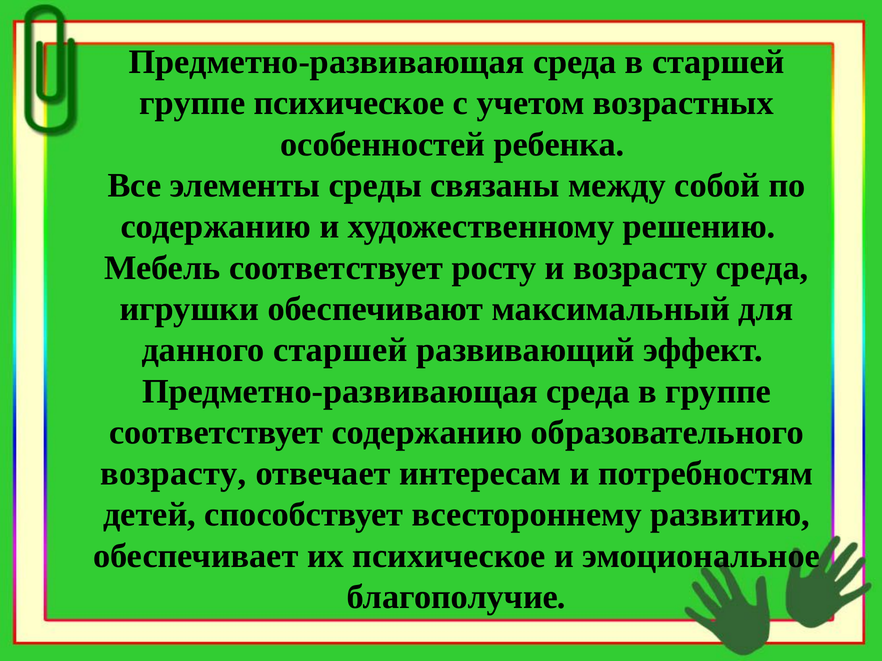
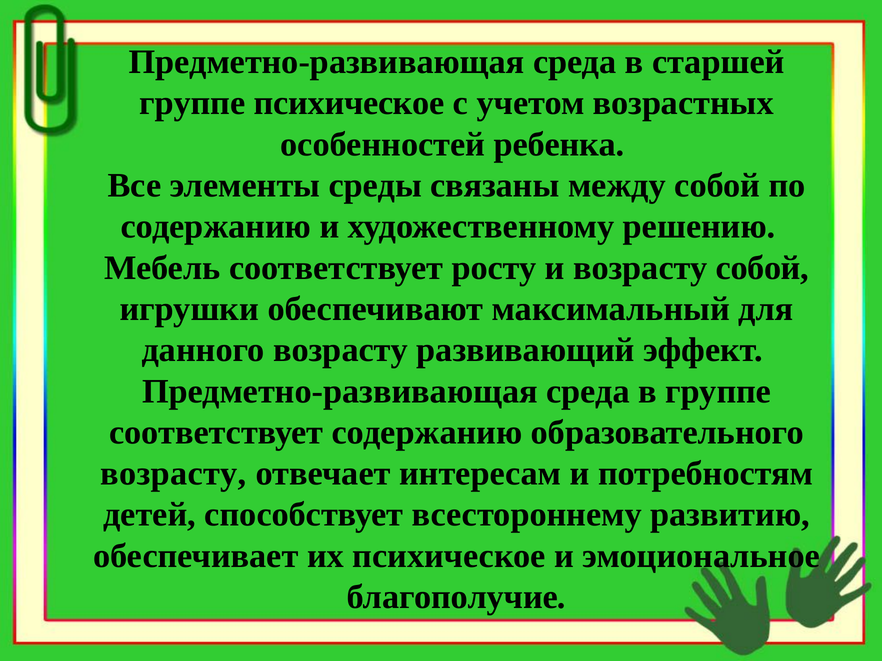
возрасту среда: среда -> собой
данного старшей: старшей -> возрасту
